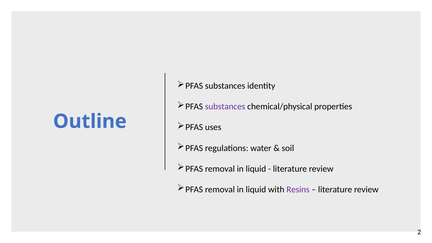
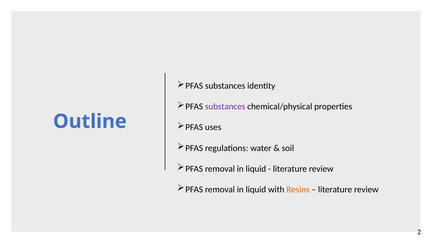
Resins colour: purple -> orange
